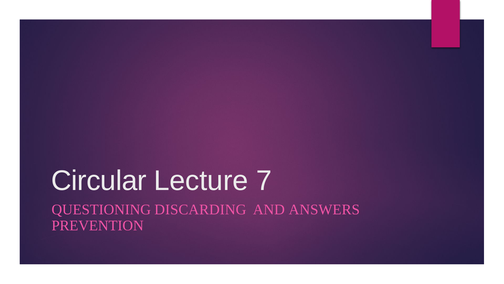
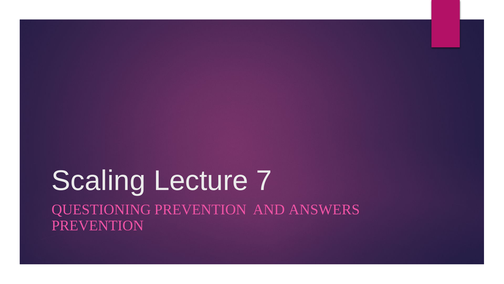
Circular: Circular -> Scaling
QUESTIONING DISCARDING: DISCARDING -> PREVENTION
